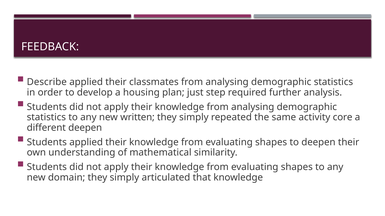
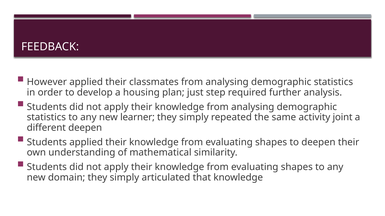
Describe: Describe -> However
written: written -> learner
core: core -> joint
